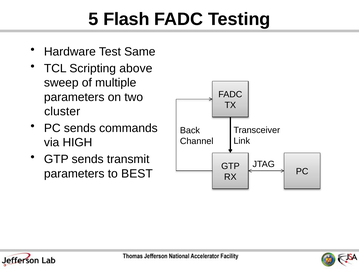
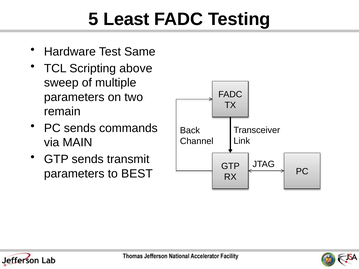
Flash: Flash -> Least
cluster: cluster -> remain
HIGH: HIGH -> MAIN
